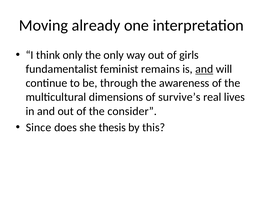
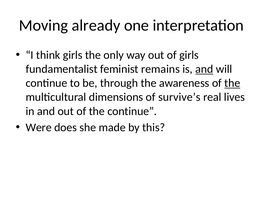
think only: only -> girls
the at (232, 83) underline: none -> present
the consider: consider -> continue
Since: Since -> Were
thesis: thesis -> made
